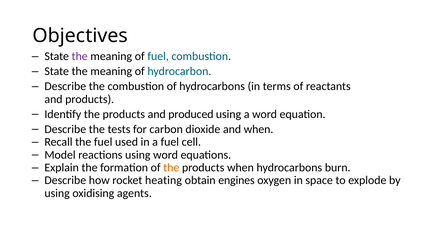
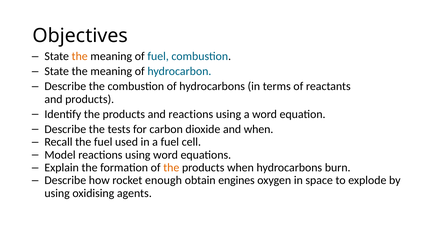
the at (80, 56) colour: purple -> orange
and produced: produced -> reactions
heating: heating -> enough
